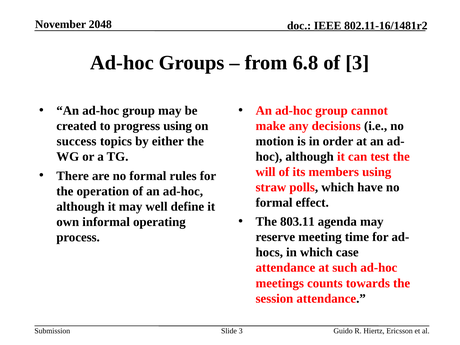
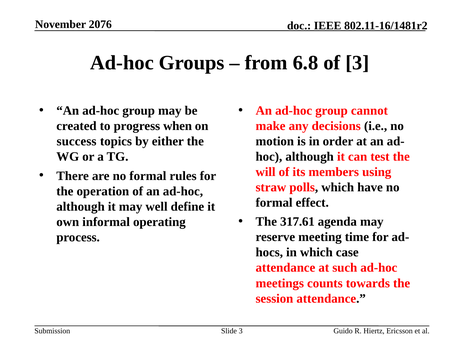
2048: 2048 -> 2076
progress using: using -> when
803.11: 803.11 -> 317.61
